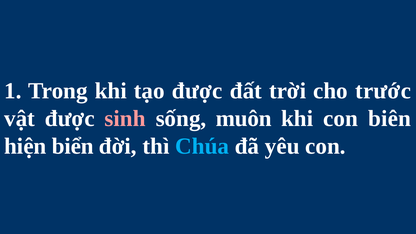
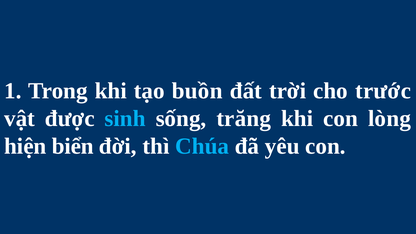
tạo được: được -> buồn
sinh colour: pink -> light blue
muôn: muôn -> trăng
biên: biên -> lòng
